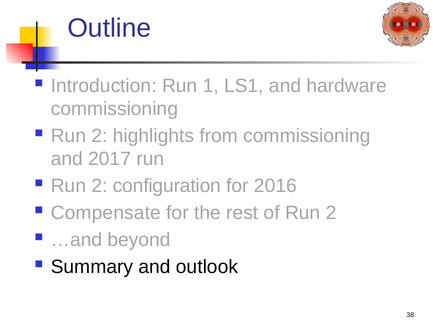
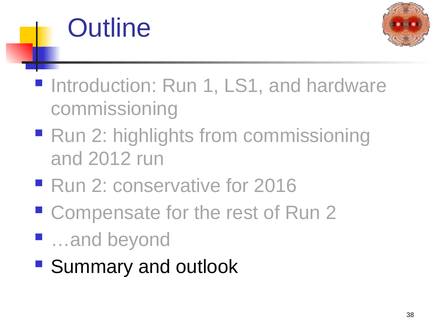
2017: 2017 -> 2012
configuration: configuration -> conservative
